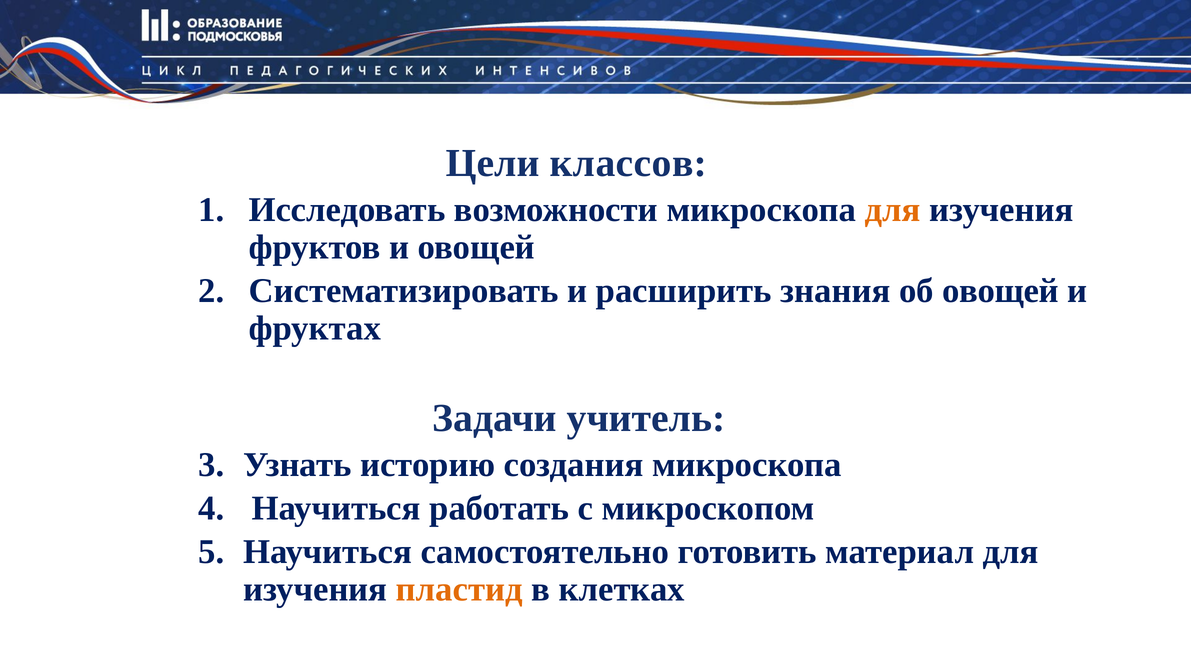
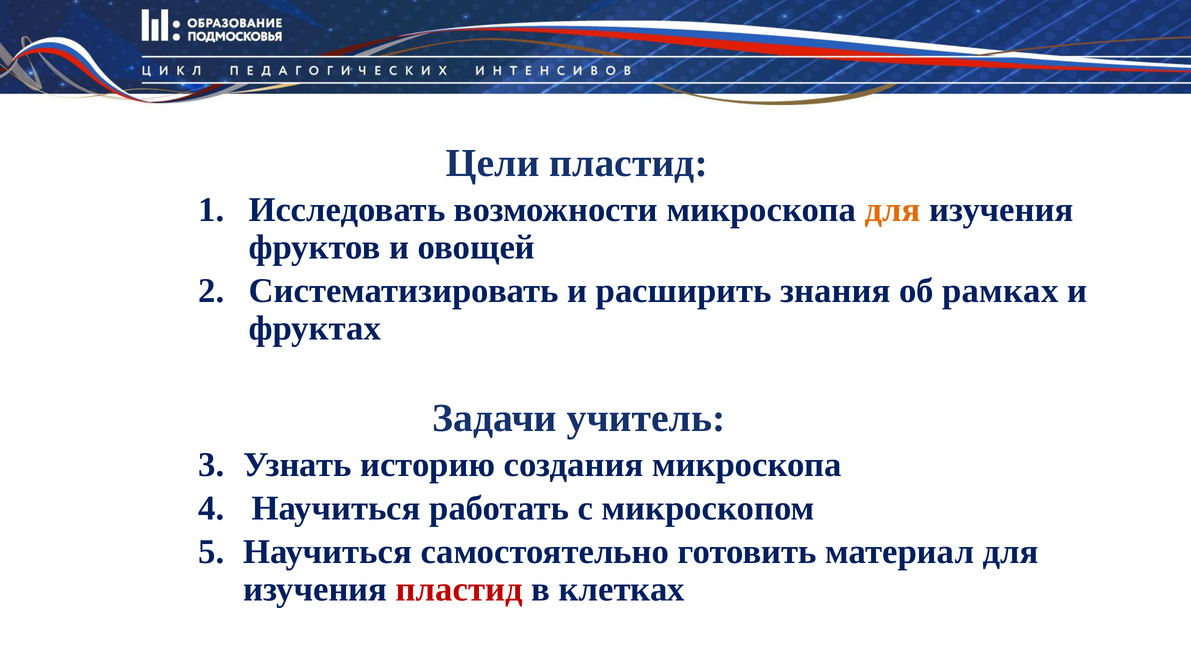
Цели классов: классов -> пластид
об овощей: овощей -> рамках
пластид at (459, 589) colour: orange -> red
